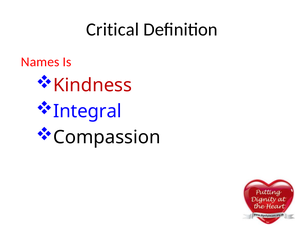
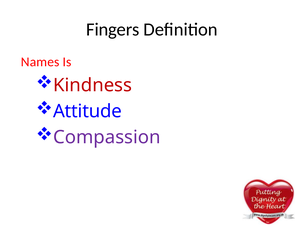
Critical: Critical -> Fingers
Integral: Integral -> Attitude
Compassion colour: black -> purple
